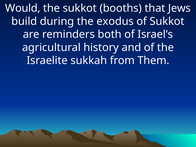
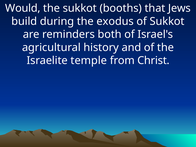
sukkah: sukkah -> temple
Them: Them -> Christ
